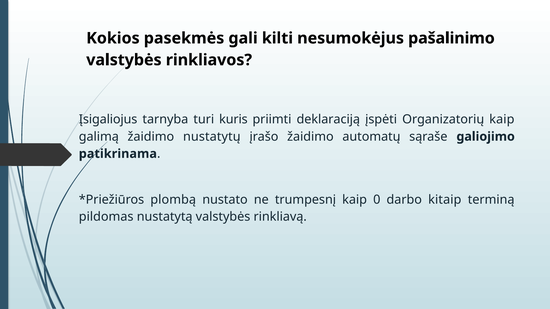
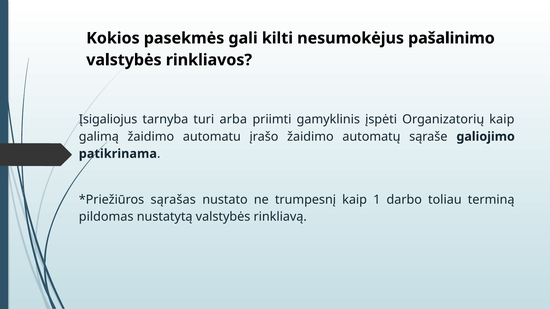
kuris: kuris -> arba
deklaraciją: deklaraciją -> gamyklinis
nustatytų: nustatytų -> automatu
plombą: plombą -> sąrašas
0: 0 -> 1
kitaip: kitaip -> toliau
